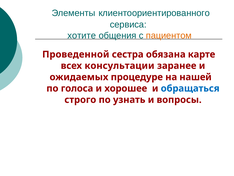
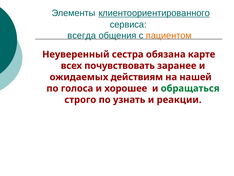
клиентоориентированного underline: none -> present
хотите: хотите -> всегда
Проведенной: Проведенной -> Неуверенный
консультации: консультации -> почувствовать
процедуре: процедуре -> действиям
обращаться colour: blue -> green
вопросы: вопросы -> реакции
